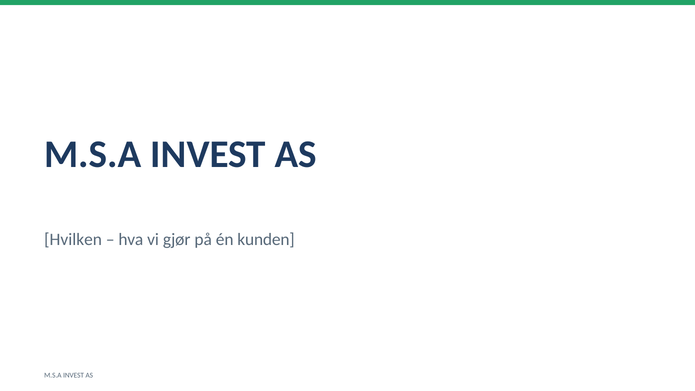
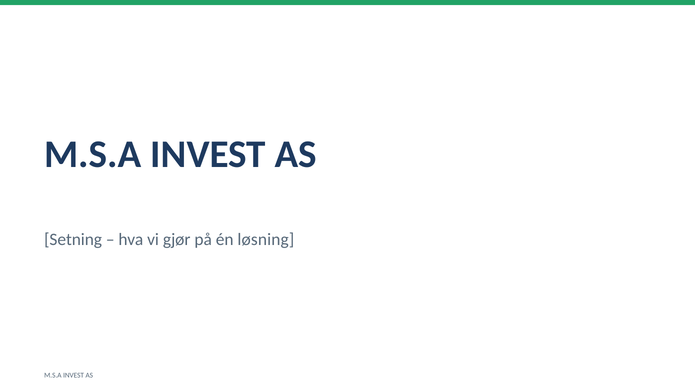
Hvilken: Hvilken -> Setning
kunden: kunden -> løsning
